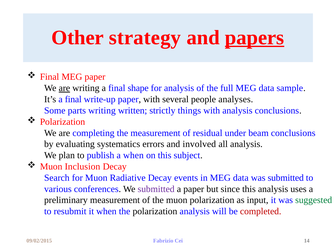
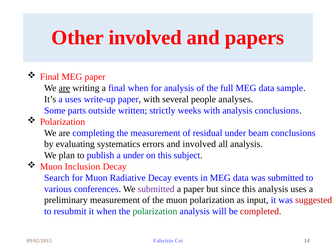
Other strategy: strategy -> involved
papers underline: present -> none
final shape: shape -> when
It’s a final: final -> uses
parts writing: writing -> outside
things: things -> weeks
a when: when -> under
suggested colour: green -> red
polarization at (155, 211) colour: black -> green
